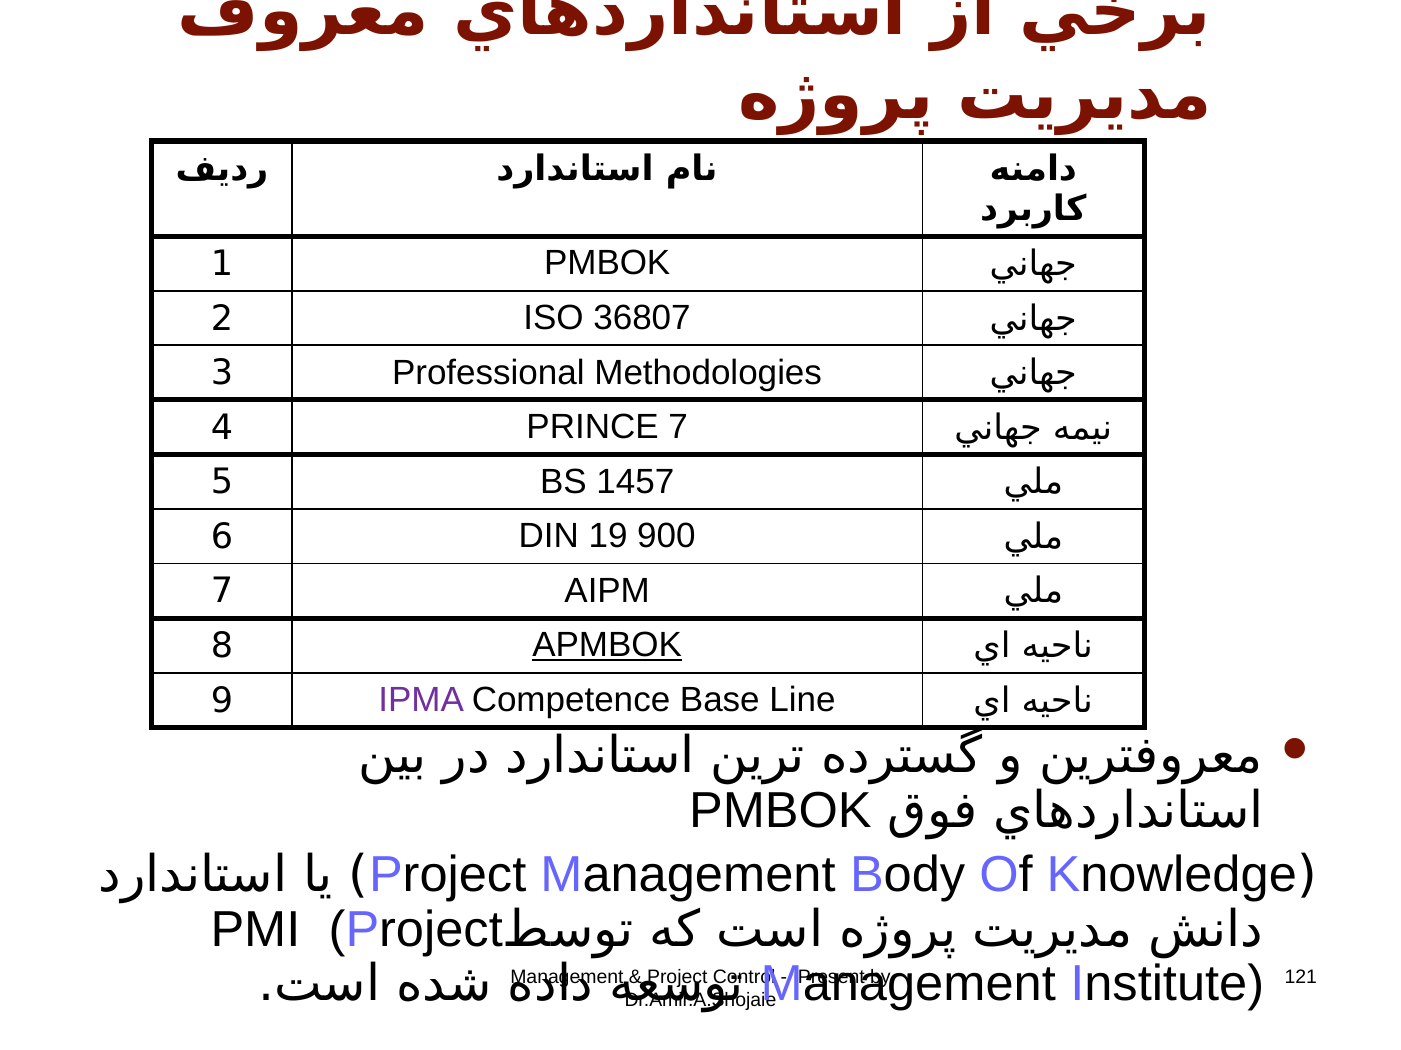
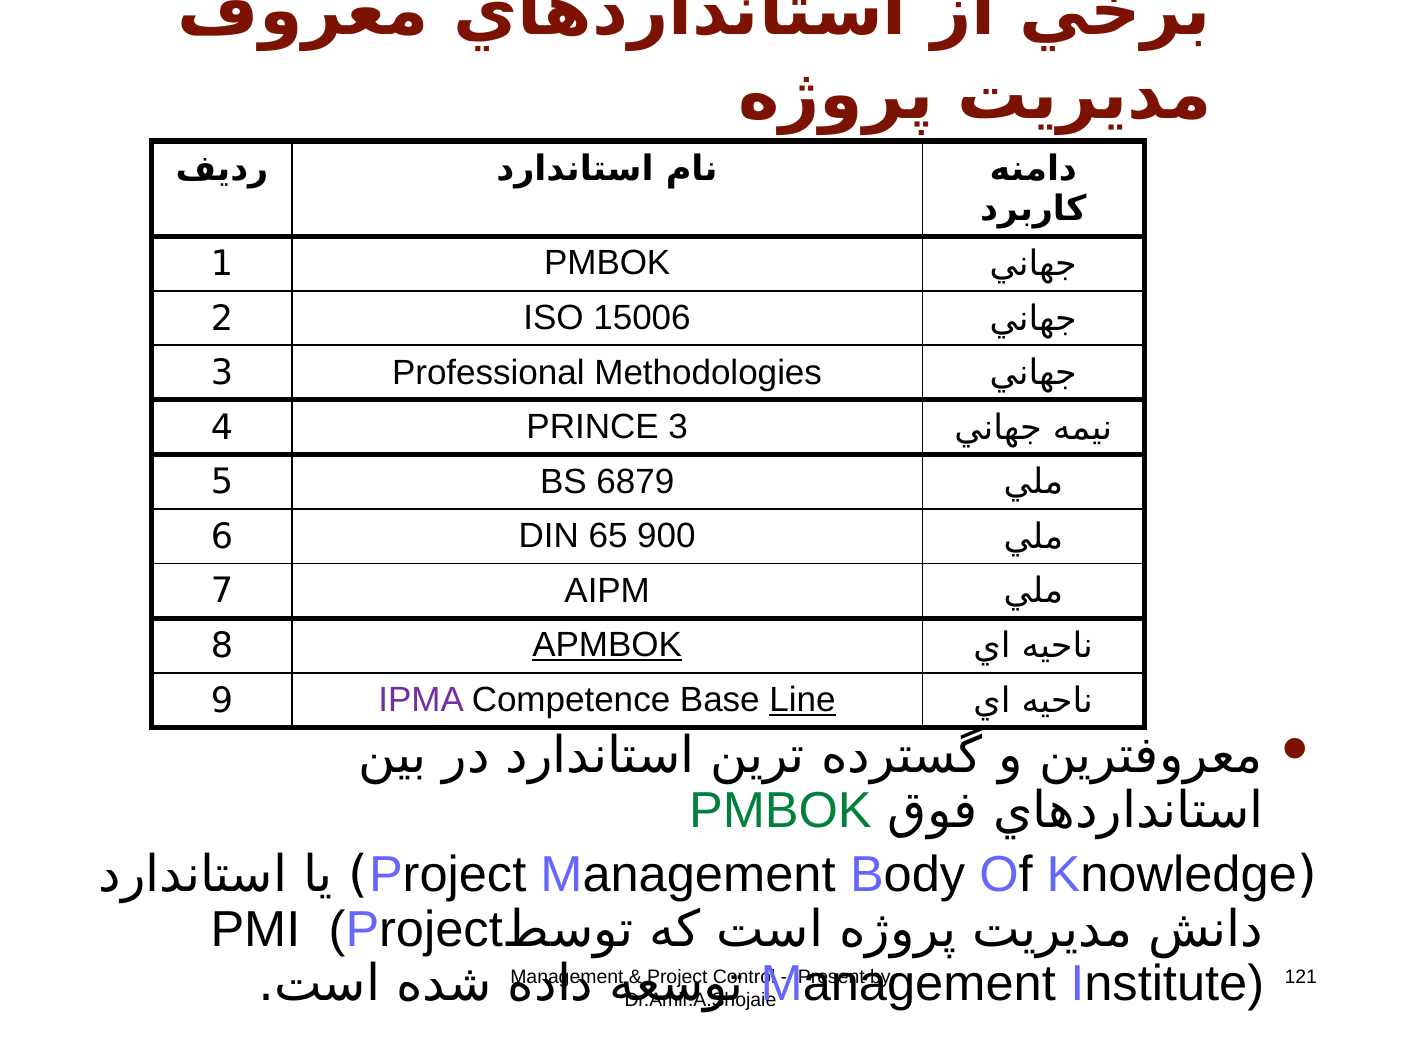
36807: 36807 -> 15006
PRINCE 7: 7 -> 3
1457: 1457 -> 6879
19: 19 -> 65
Line underline: none -> present
PMBOK at (780, 811) colour: black -> green
